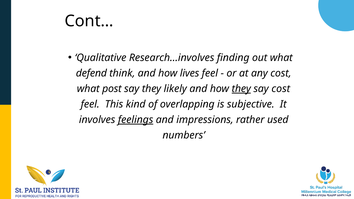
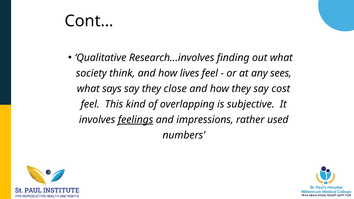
defend: defend -> society
any cost: cost -> sees
post: post -> says
likely: likely -> close
they at (241, 89) underline: present -> none
